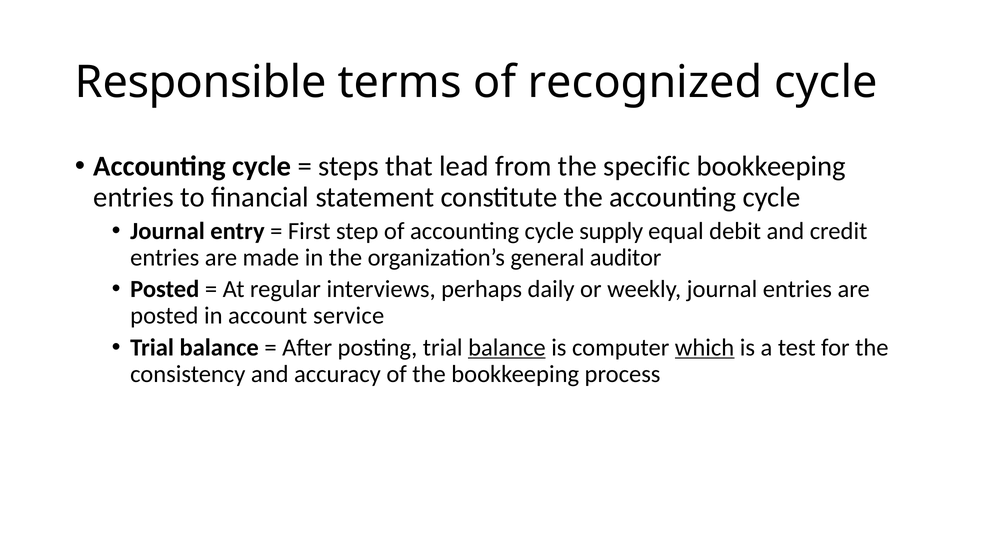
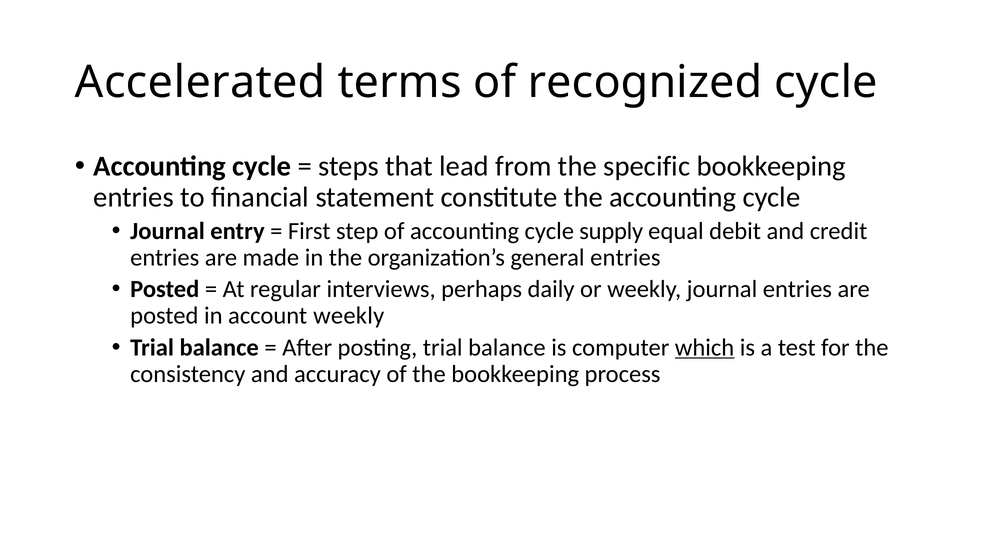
Responsible: Responsible -> Accelerated
general auditor: auditor -> entries
account service: service -> weekly
balance at (507, 347) underline: present -> none
